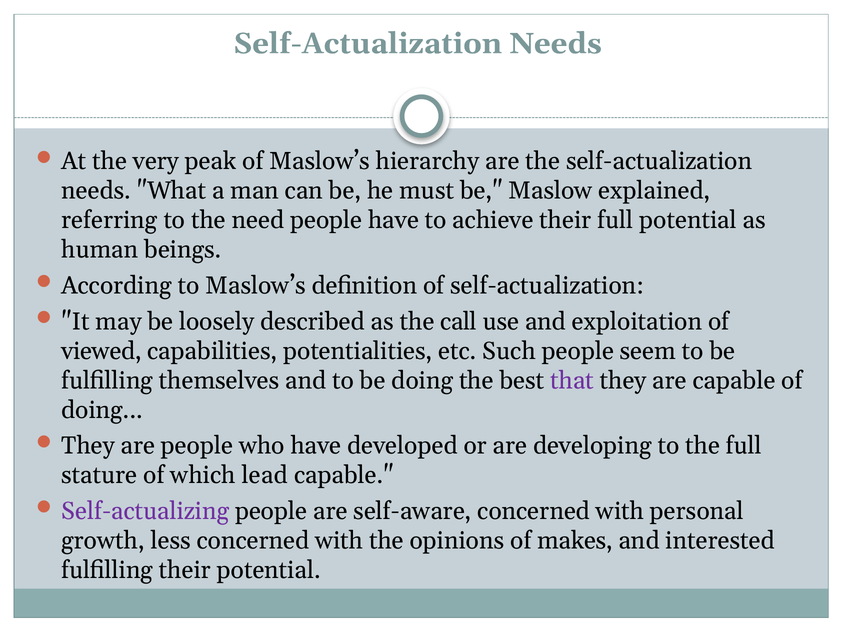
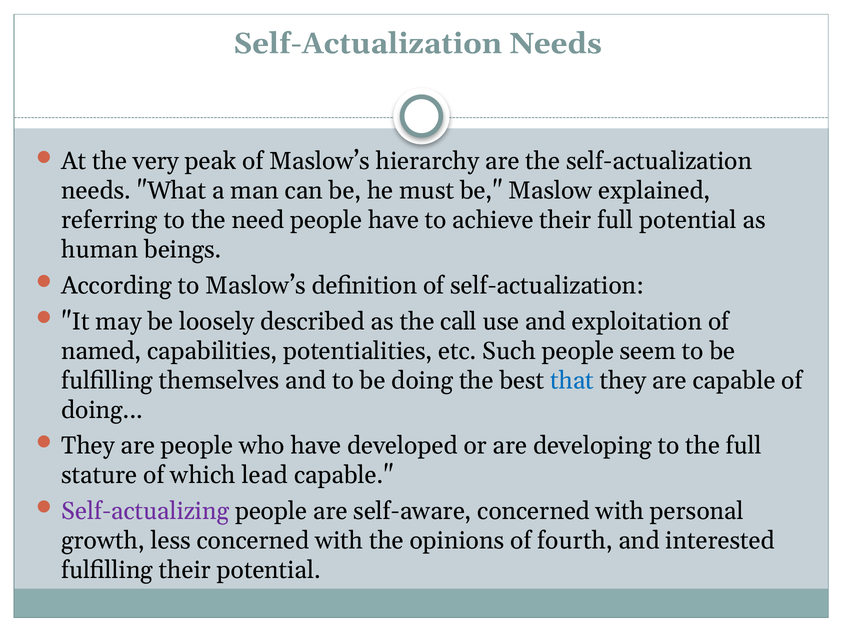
viewed: viewed -> named
that colour: purple -> blue
makes: makes -> fourth
